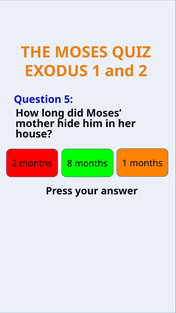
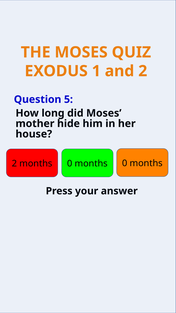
2 months 8: 8 -> 0
1 at (125, 163): 1 -> 0
